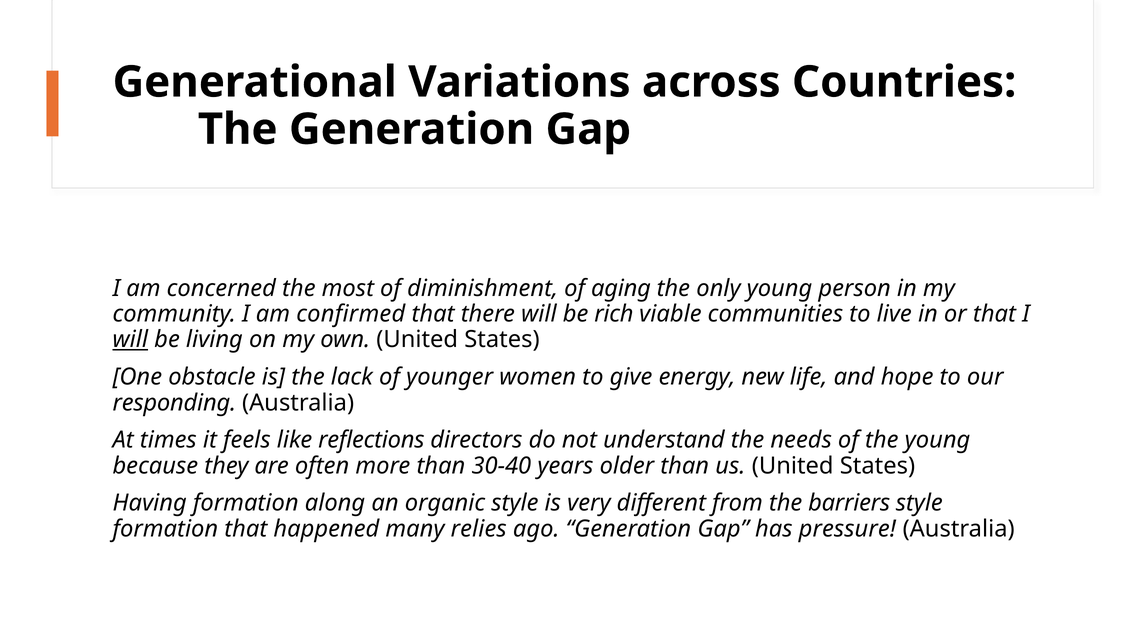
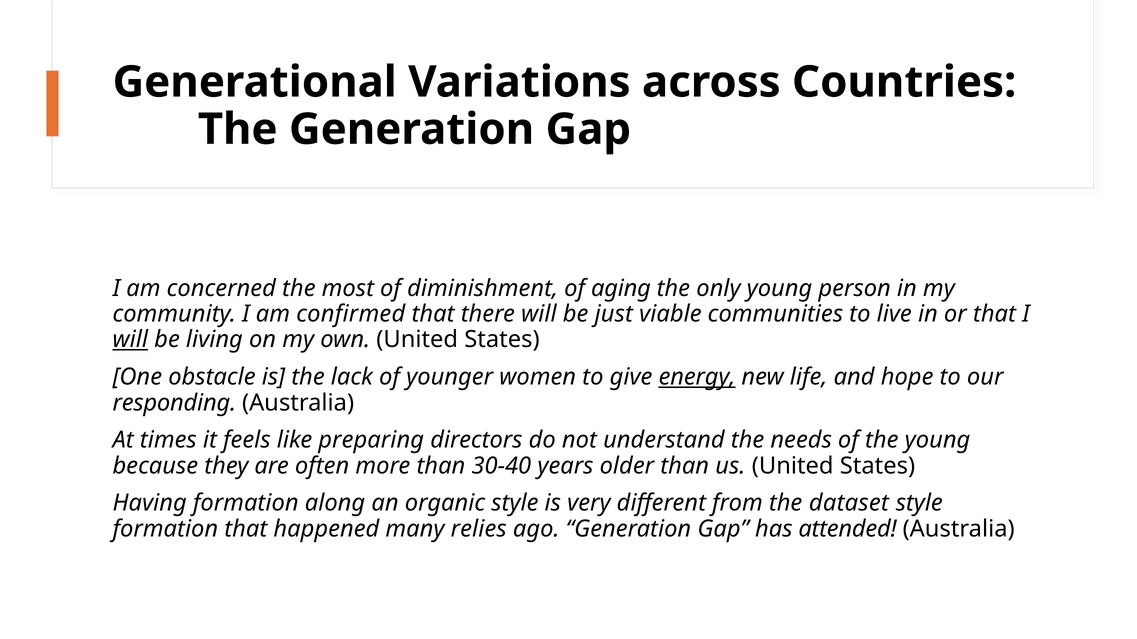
rich: rich -> just
energy underline: none -> present
reflections: reflections -> preparing
barriers: barriers -> dataset
pressure: pressure -> attended
